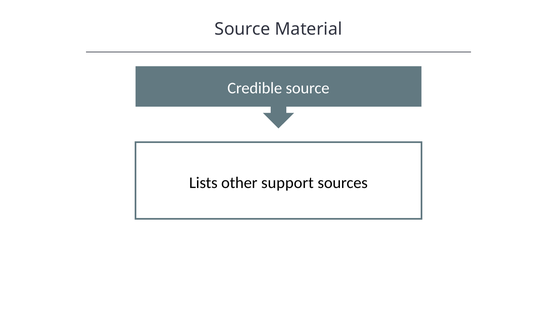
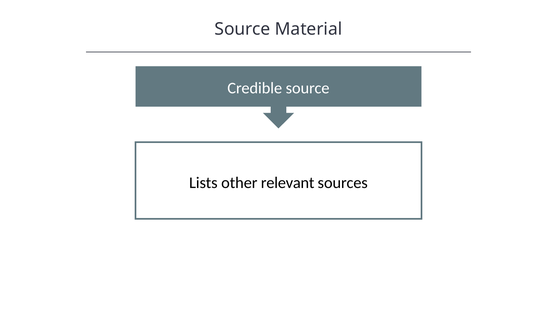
support: support -> relevant
